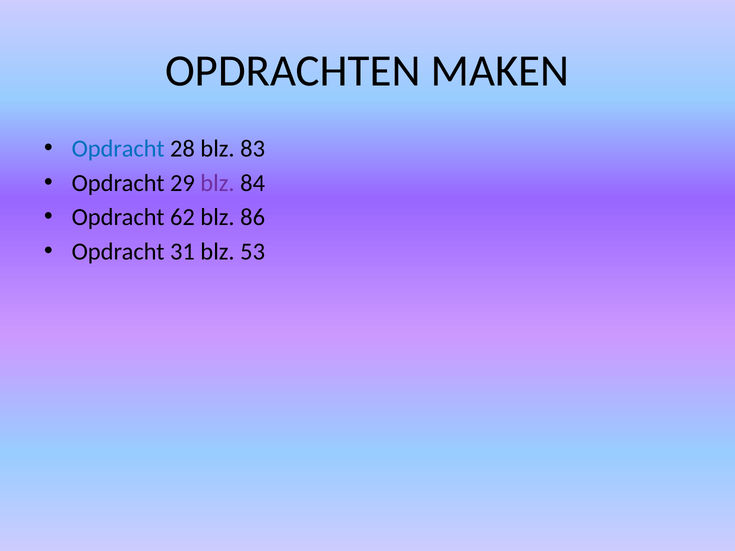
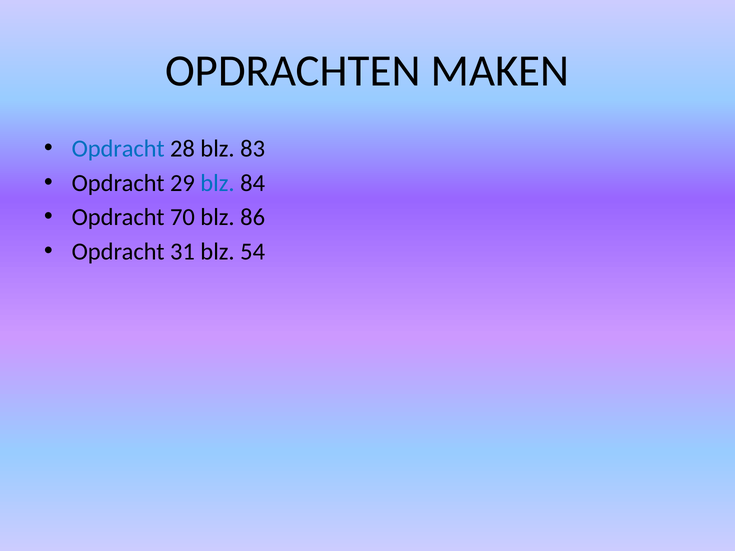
blz at (218, 183) colour: purple -> blue
62: 62 -> 70
53: 53 -> 54
